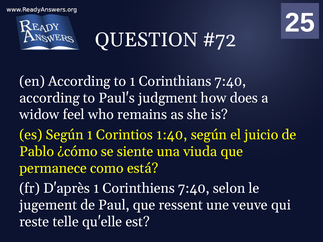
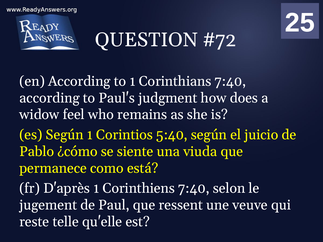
1:40: 1:40 -> 5:40
